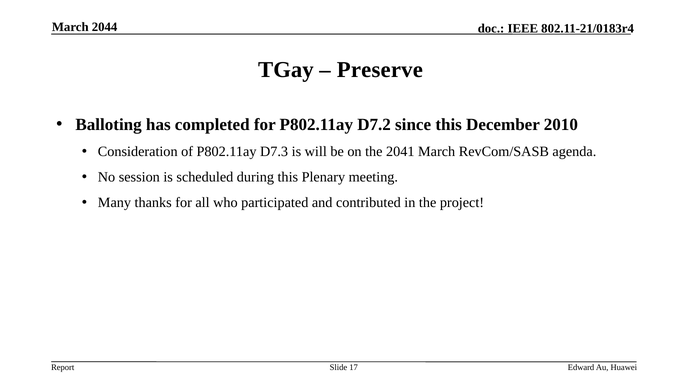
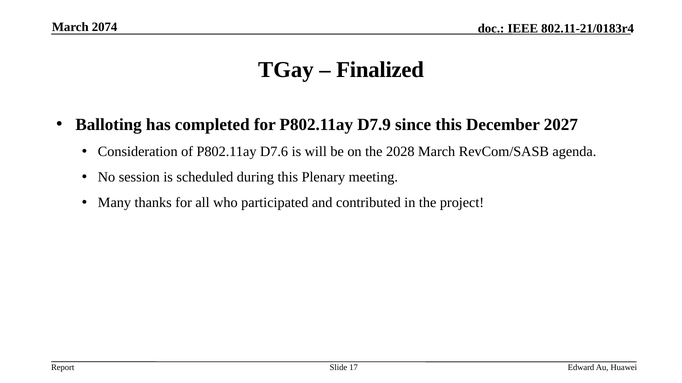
2044: 2044 -> 2074
Preserve: Preserve -> Finalized
D7.2: D7.2 -> D7.9
2010: 2010 -> 2027
D7.3: D7.3 -> D7.6
2041: 2041 -> 2028
